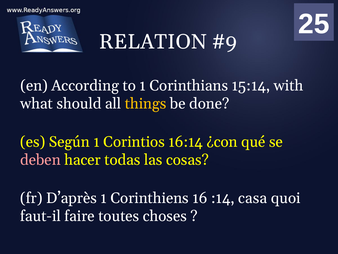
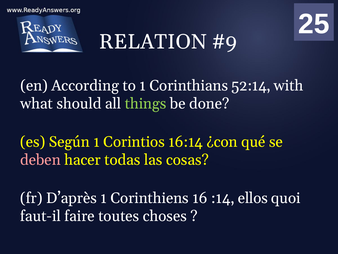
15:14: 15:14 -> 52:14
things colour: yellow -> light green
casa: casa -> ellos
